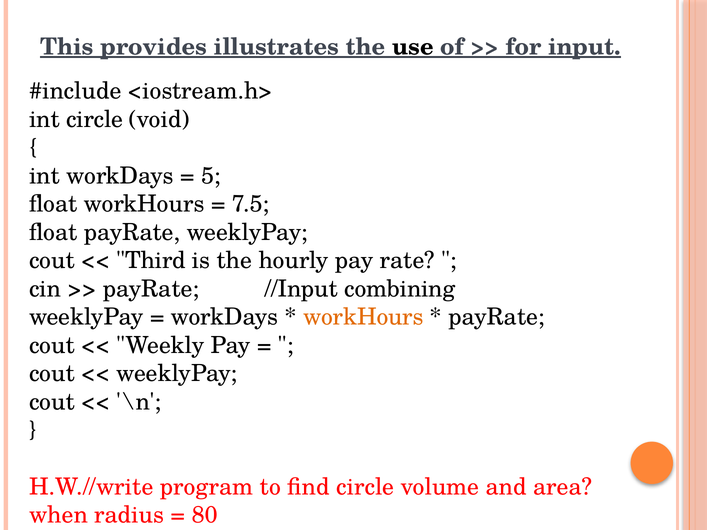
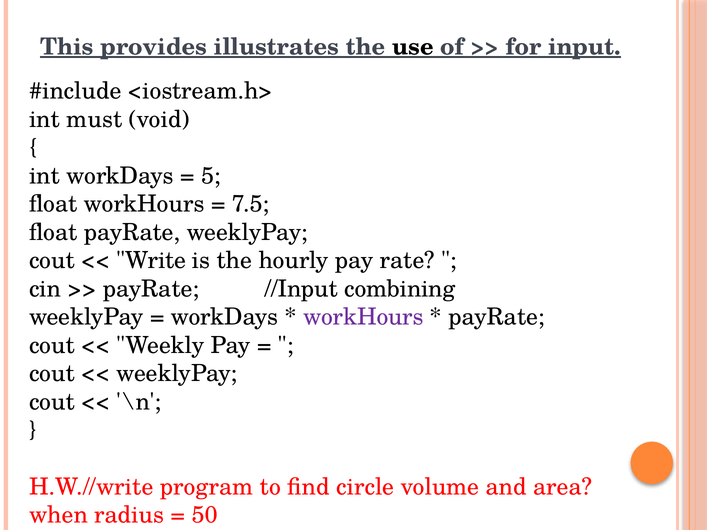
int circle: circle -> must
Third: Third -> Write
workHours at (363, 317) colour: orange -> purple
80: 80 -> 50
